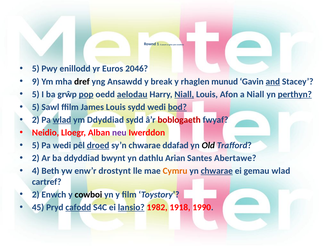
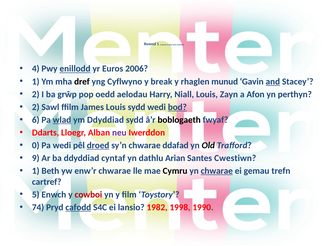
5 at (36, 69): 5 -> 4
enillodd underline: none -> present
2046: 2046 -> 2006
9 at (36, 81): 9 -> 1
Ansawdd: Ansawdd -> Cyflwyno
5 at (36, 94): 5 -> 2
pop underline: present -> none
aelodau underline: present -> none
Niall at (184, 94) underline: present -> none
Afon: Afon -> Zayn
a Niall: Niall -> Afon
perthyn underline: present -> none
5 at (36, 107): 5 -> 2
2 at (36, 120): 2 -> 6
boblogaeth colour: red -> black
Neidio: Neidio -> Ddarts
5 at (36, 145): 5 -> 0
2 at (36, 158): 2 -> 9
bwynt: bwynt -> cyntaf
Santes Abertawe: Abertawe -> Cwestiwn
4 at (36, 171): 4 -> 1
enw’r drostynt: drostynt -> chwarae
Cymru colour: orange -> black
gemau wlad: wlad -> trefn
2 at (36, 195): 2 -> 5
cowboi colour: black -> red
45: 45 -> 74
lansio underline: present -> none
1918: 1918 -> 1998
